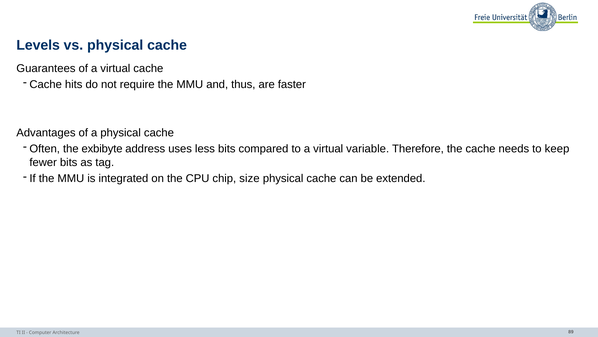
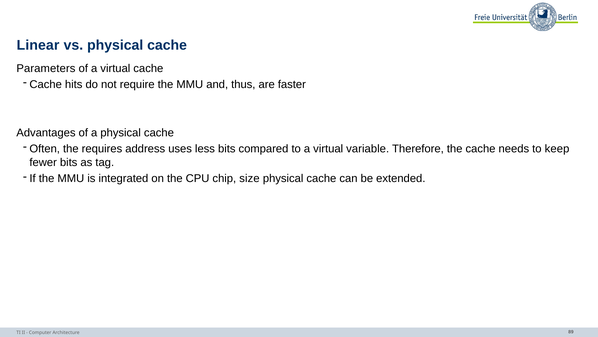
Levels: Levels -> Linear
Guarantees: Guarantees -> Parameters
exbibyte: exbibyte -> requires
